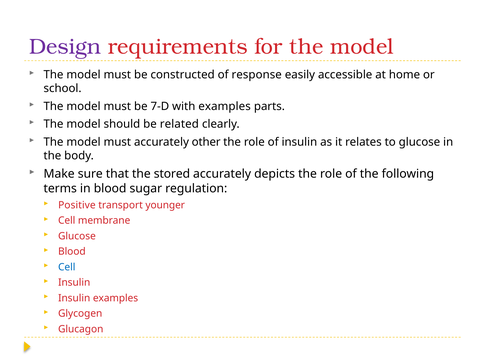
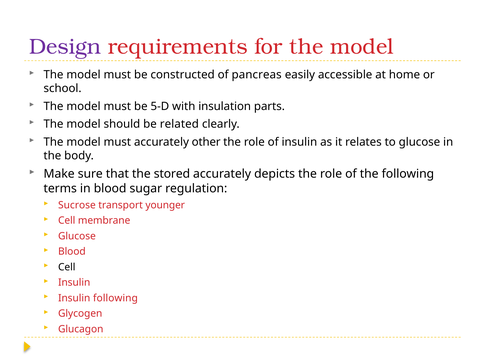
response: response -> pancreas
7-D: 7-D -> 5-D
with examples: examples -> insulation
Positive: Positive -> Sucrose
Cell at (67, 267) colour: blue -> black
Insulin examples: examples -> following
